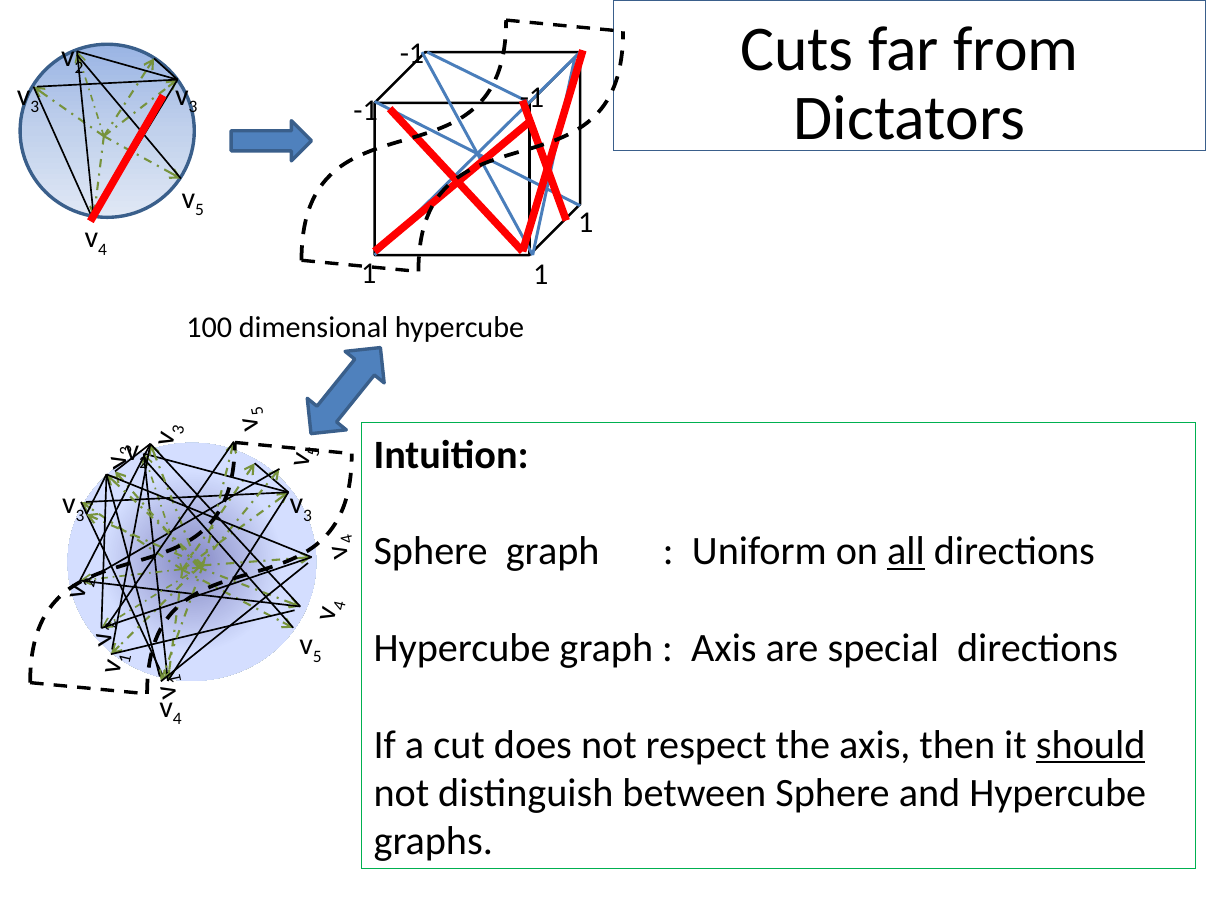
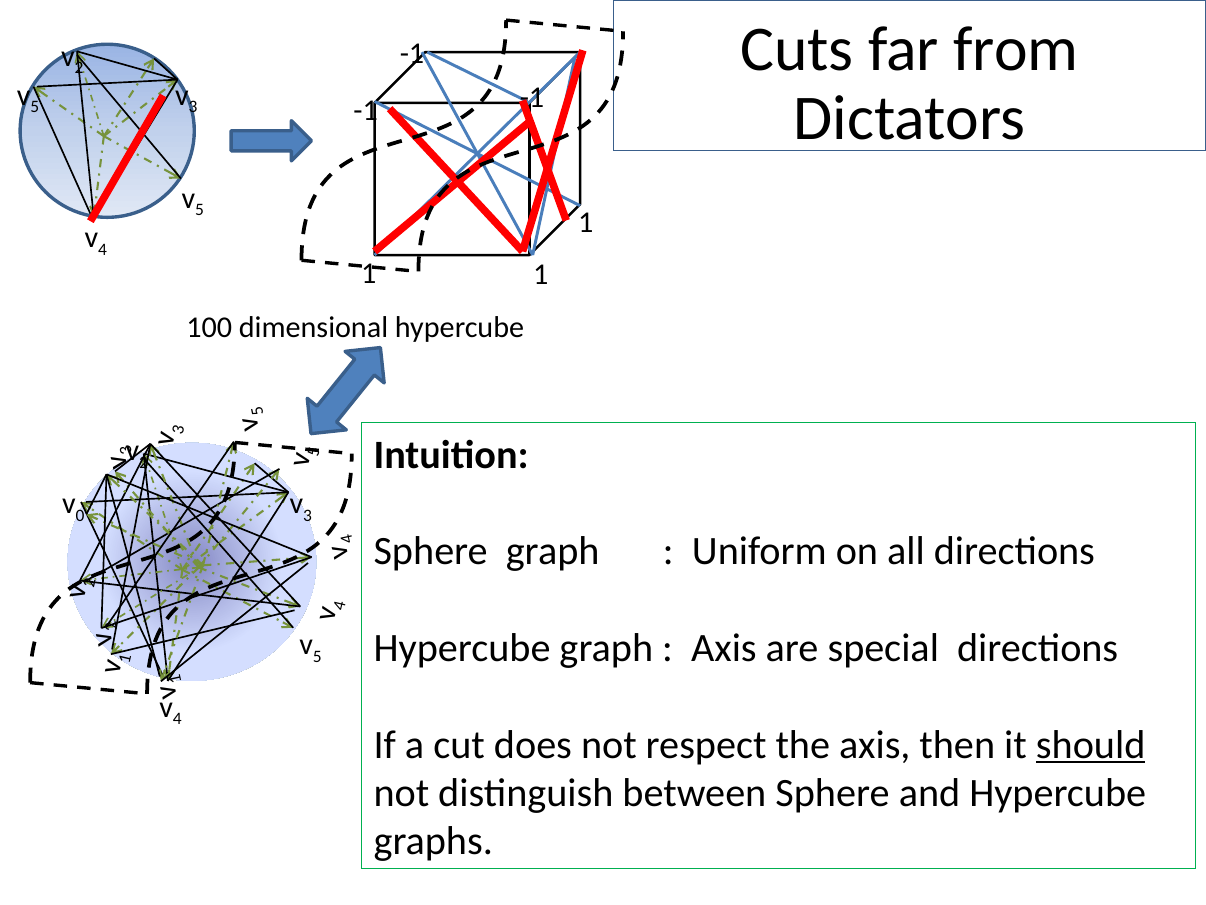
3 at (35, 107): 3 -> 5
3 at (80, 515): 3 -> 0
all underline: present -> none
